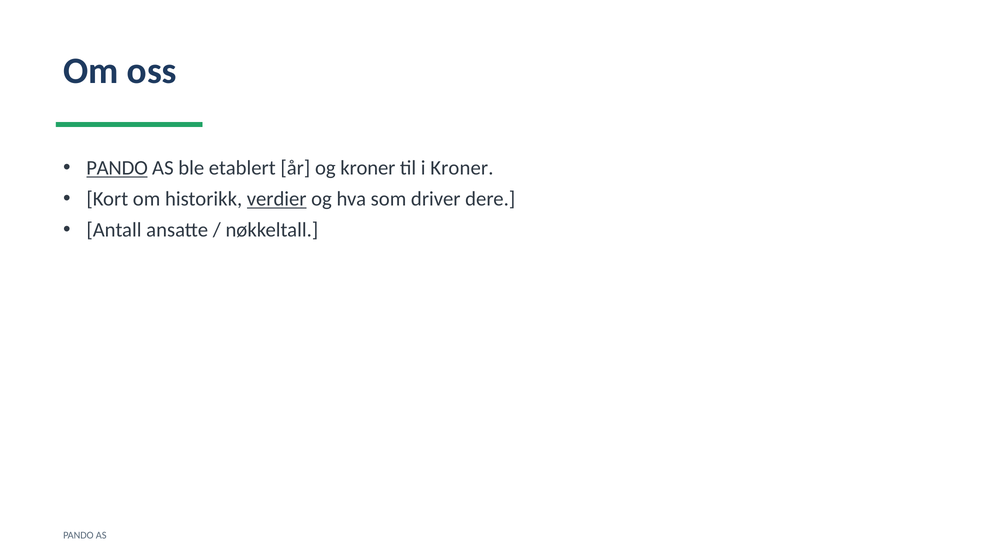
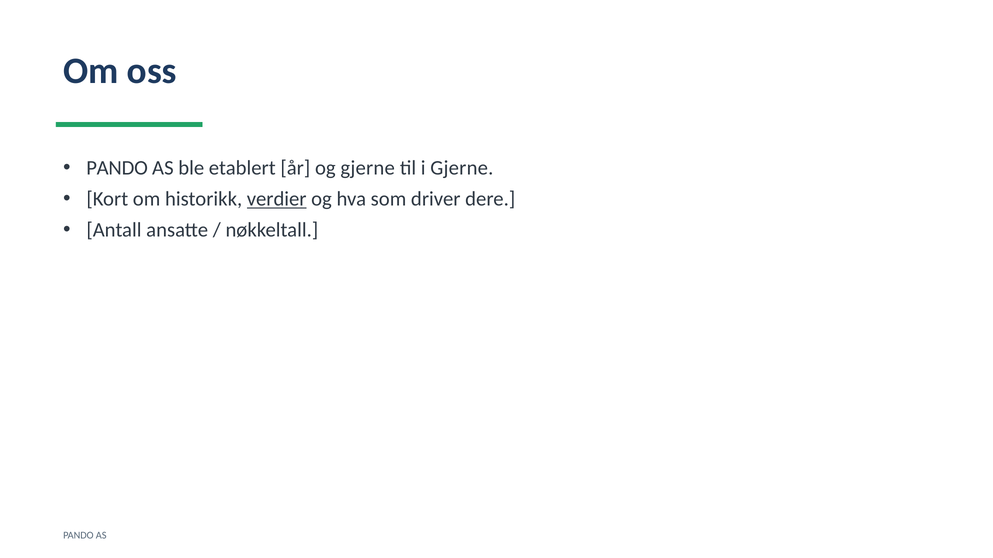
PANDO at (117, 168) underline: present -> none
og kroner: kroner -> gjerne
i Kroner: Kroner -> Gjerne
